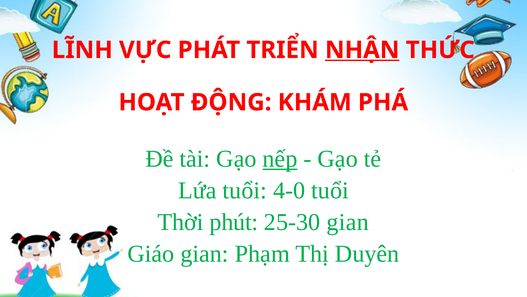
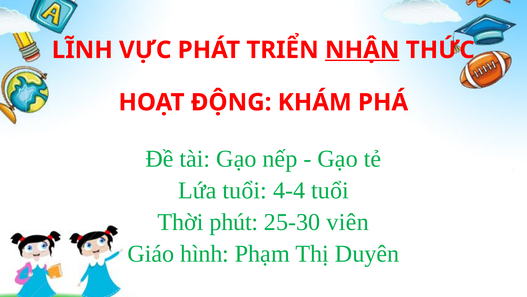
nếp underline: present -> none
4-0: 4-0 -> 4-4
25-30 gian: gian -> viên
Giáo gian: gian -> hình
